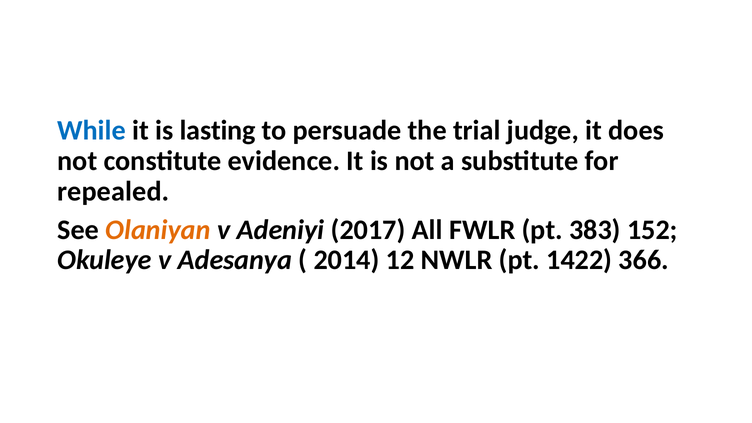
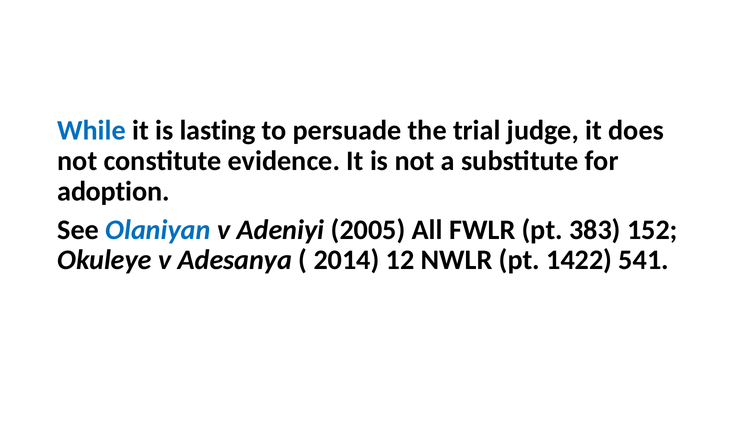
repealed: repealed -> adoption
Olaniyan colour: orange -> blue
2017: 2017 -> 2005
366: 366 -> 541
